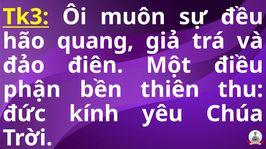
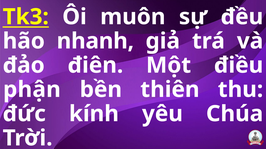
quang: quang -> nhanh
